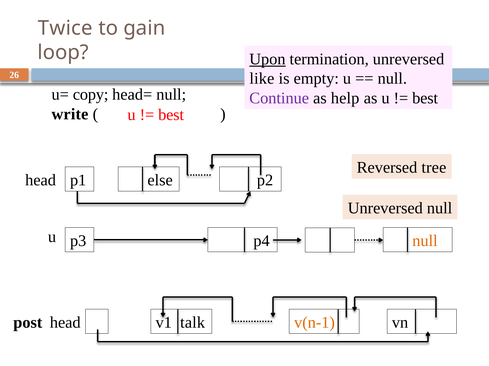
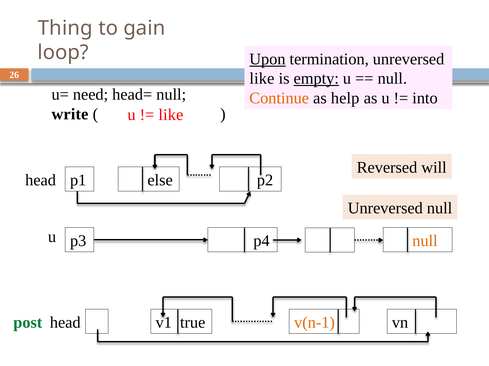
Twice: Twice -> Thing
empty underline: none -> present
copy: copy -> need
Continue colour: purple -> orange
best at (425, 98): best -> into
best at (171, 115): best -> like
tree: tree -> will
post colour: black -> green
talk: talk -> true
